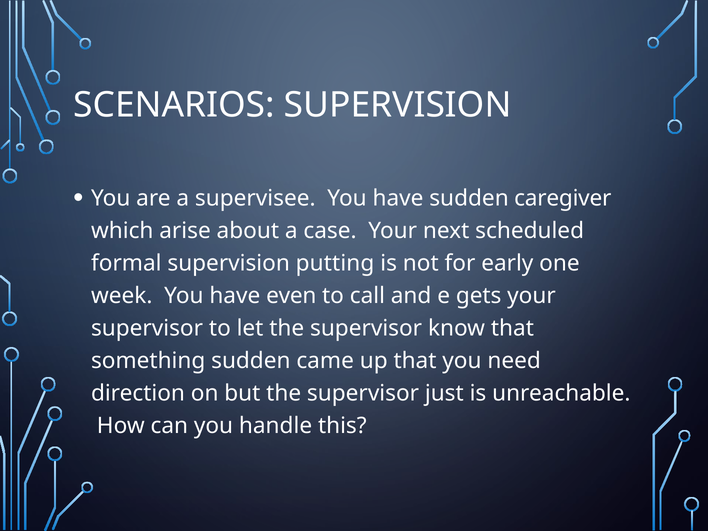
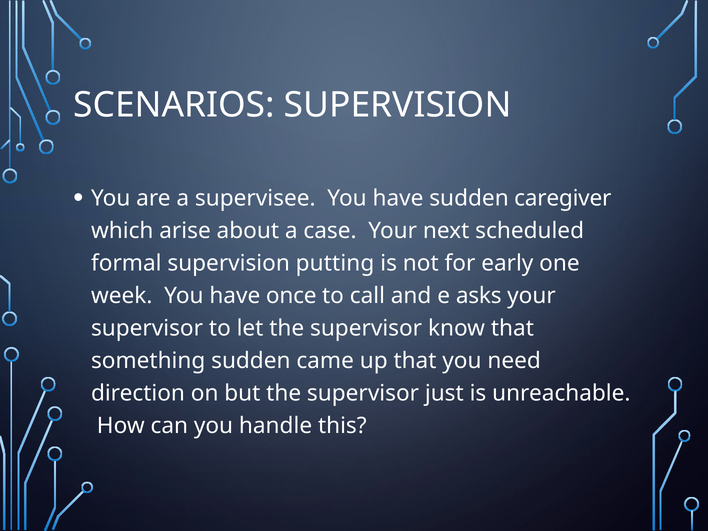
even: even -> once
gets: gets -> asks
